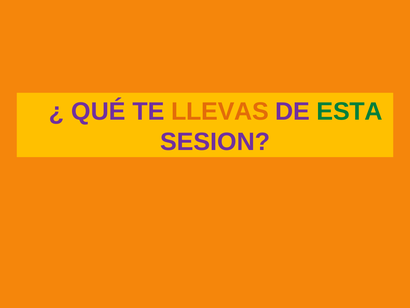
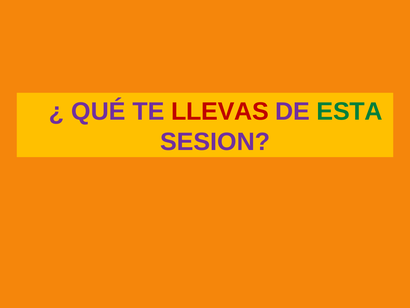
LLEVAS colour: orange -> red
